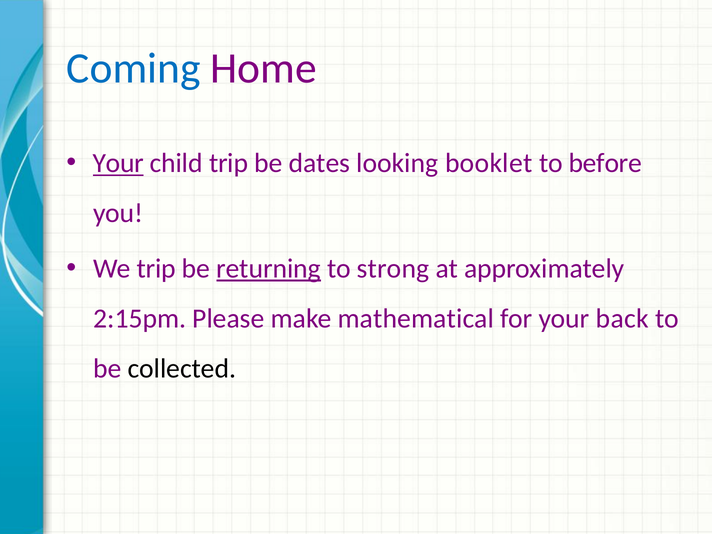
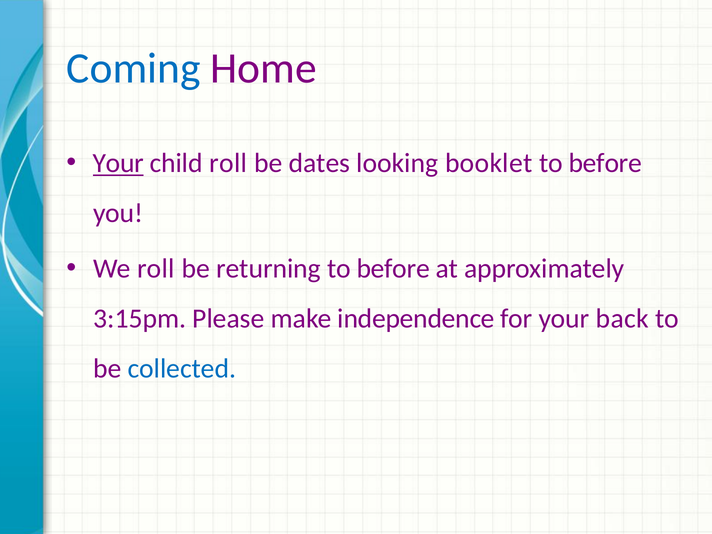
child trip: trip -> roll
We trip: trip -> roll
returning underline: present -> none
strong at (393, 269): strong -> before
2:15pm: 2:15pm -> 3:15pm
mathematical: mathematical -> independence
collected colour: black -> blue
